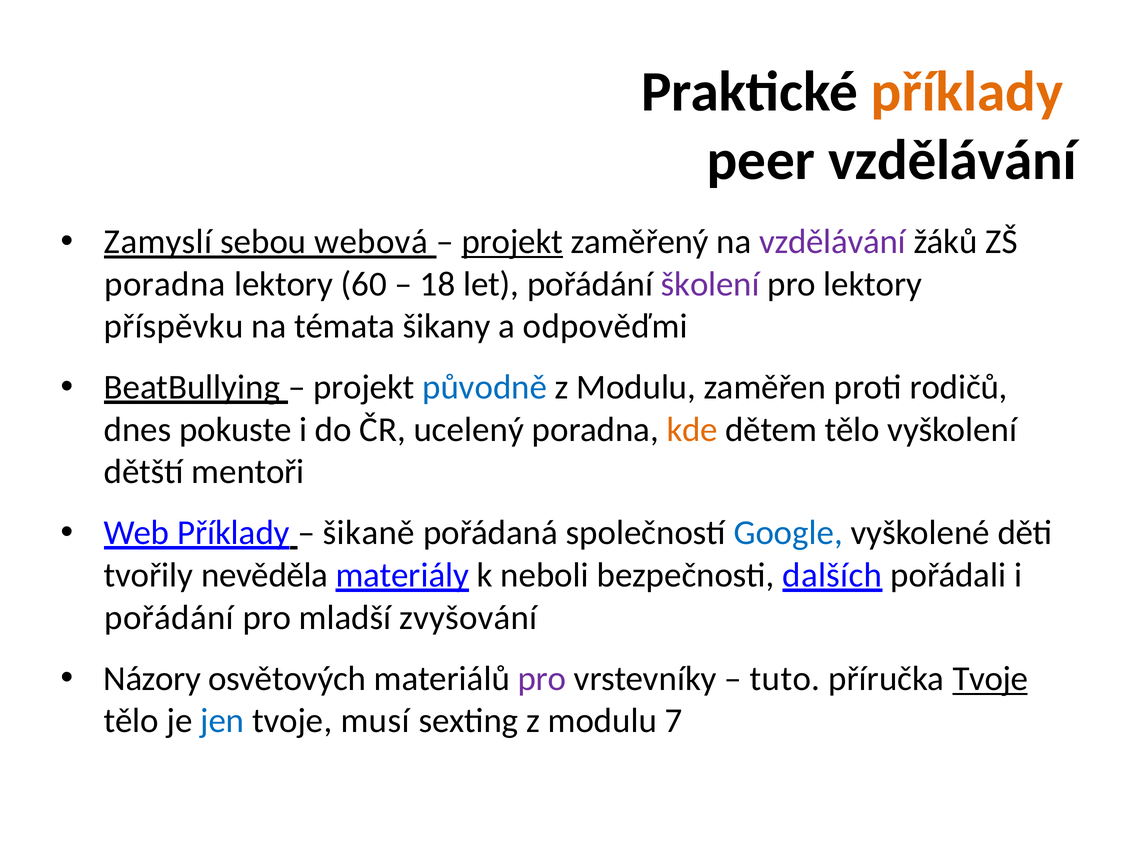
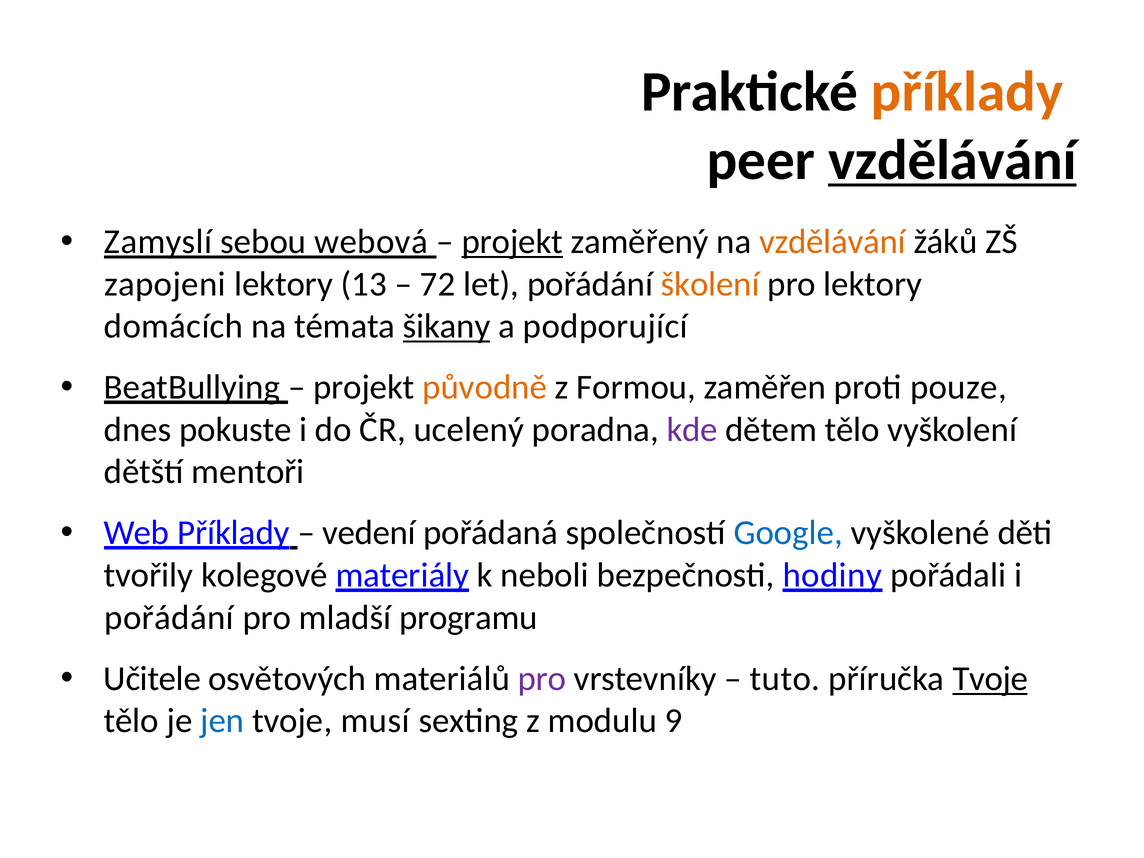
vzdělávání at (952, 160) underline: none -> present
vzdělávání at (833, 242) colour: purple -> orange
poradna at (165, 284): poradna -> zapojeni
60: 60 -> 13
18: 18 -> 72
školení colour: purple -> orange
příspěvku: příspěvku -> domácích
šikany underline: none -> present
odpověďmi: odpověďmi -> podporující
původně colour: blue -> orange
Modulu at (636, 387): Modulu -> Formou
rodičů: rodičů -> pouze
kde colour: orange -> purple
šikaně: šikaně -> vedení
nevěděla: nevěděla -> kolegové
dalších: dalších -> hodiny
zvyšování: zvyšování -> programu
Názory: Názory -> Učitele
7: 7 -> 9
